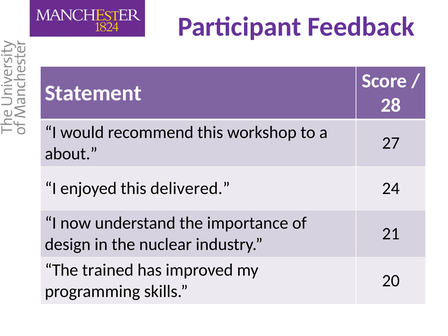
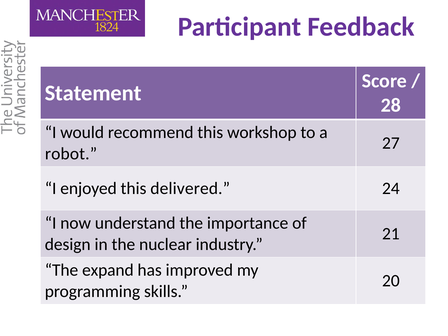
about: about -> robot
trained: trained -> expand
